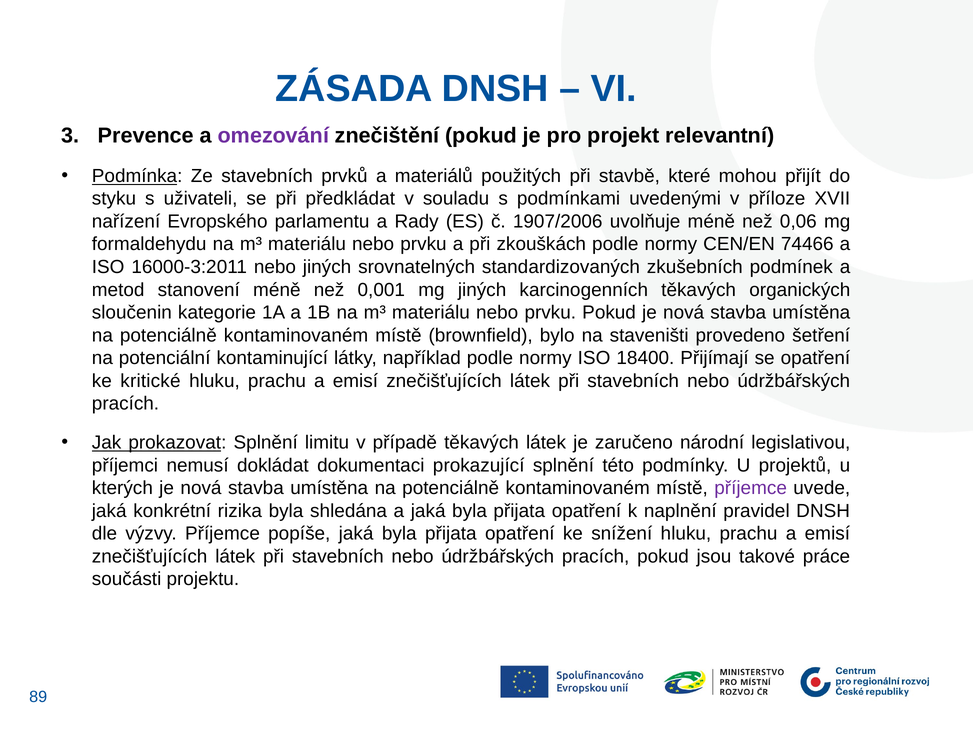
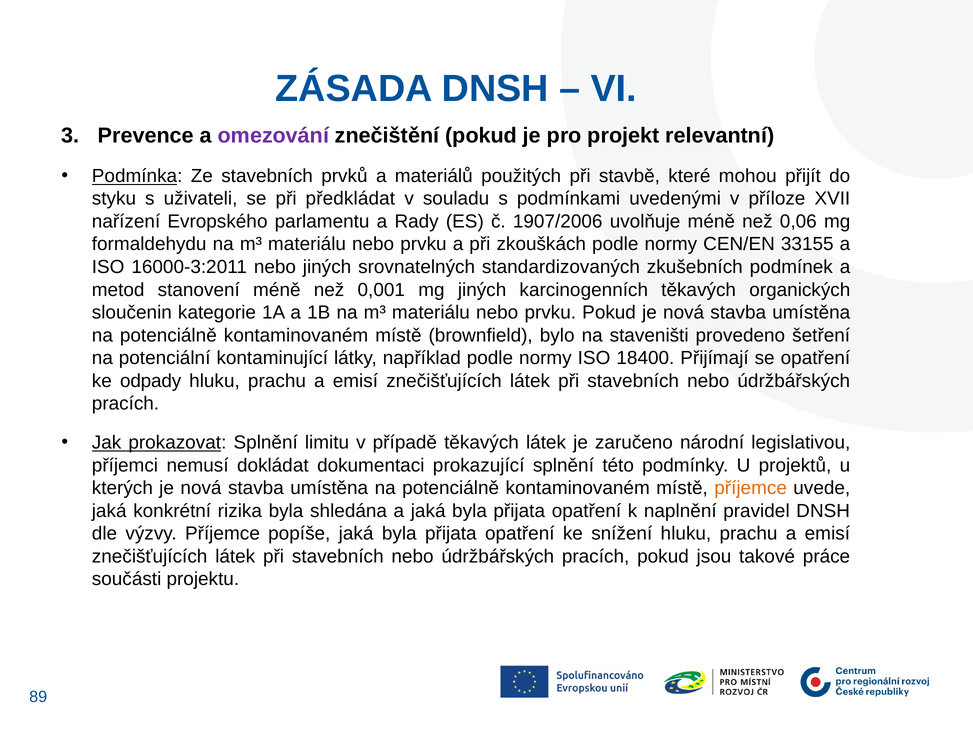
74466: 74466 -> 33155
kritické: kritické -> odpady
příjemce at (751, 488) colour: purple -> orange
